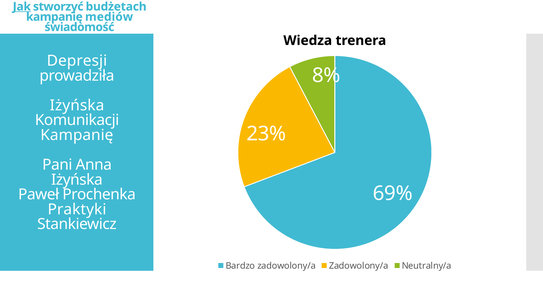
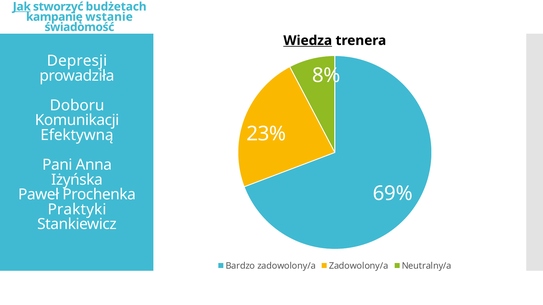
mediów: mediów -> wstanie
Wiedza underline: none -> present
Iżyńska at (77, 106): Iżyńska -> Doboru
Kampanię at (77, 135): Kampanię -> Efektywną
